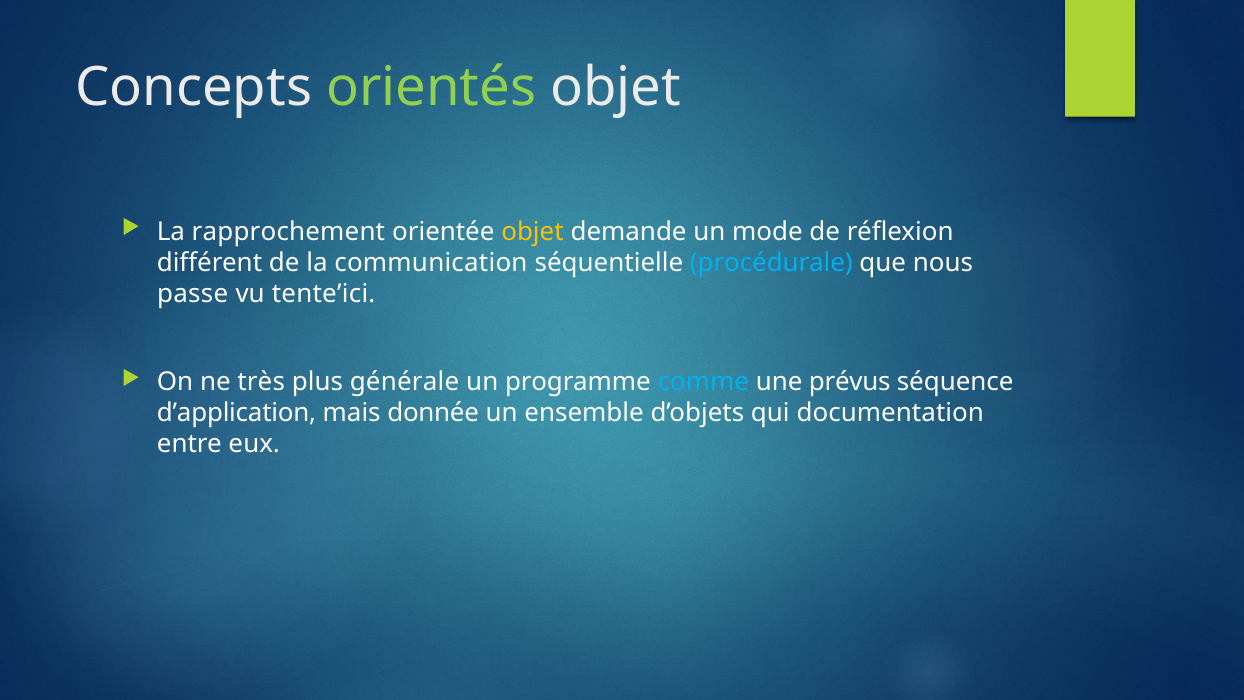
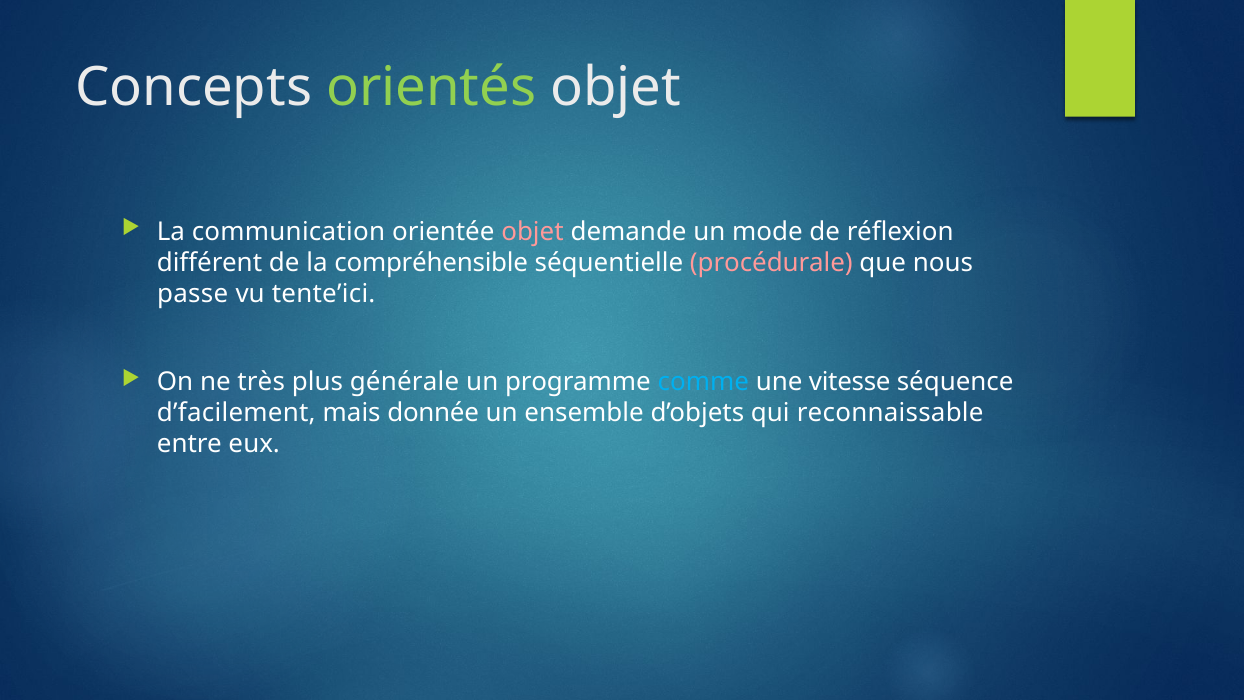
rapprochement: rapprochement -> communication
objet at (532, 232) colour: yellow -> pink
communication: communication -> compréhensible
procédurale colour: light blue -> pink
prévus: prévus -> vitesse
d’application: d’application -> d’facilement
documentation: documentation -> reconnaissable
